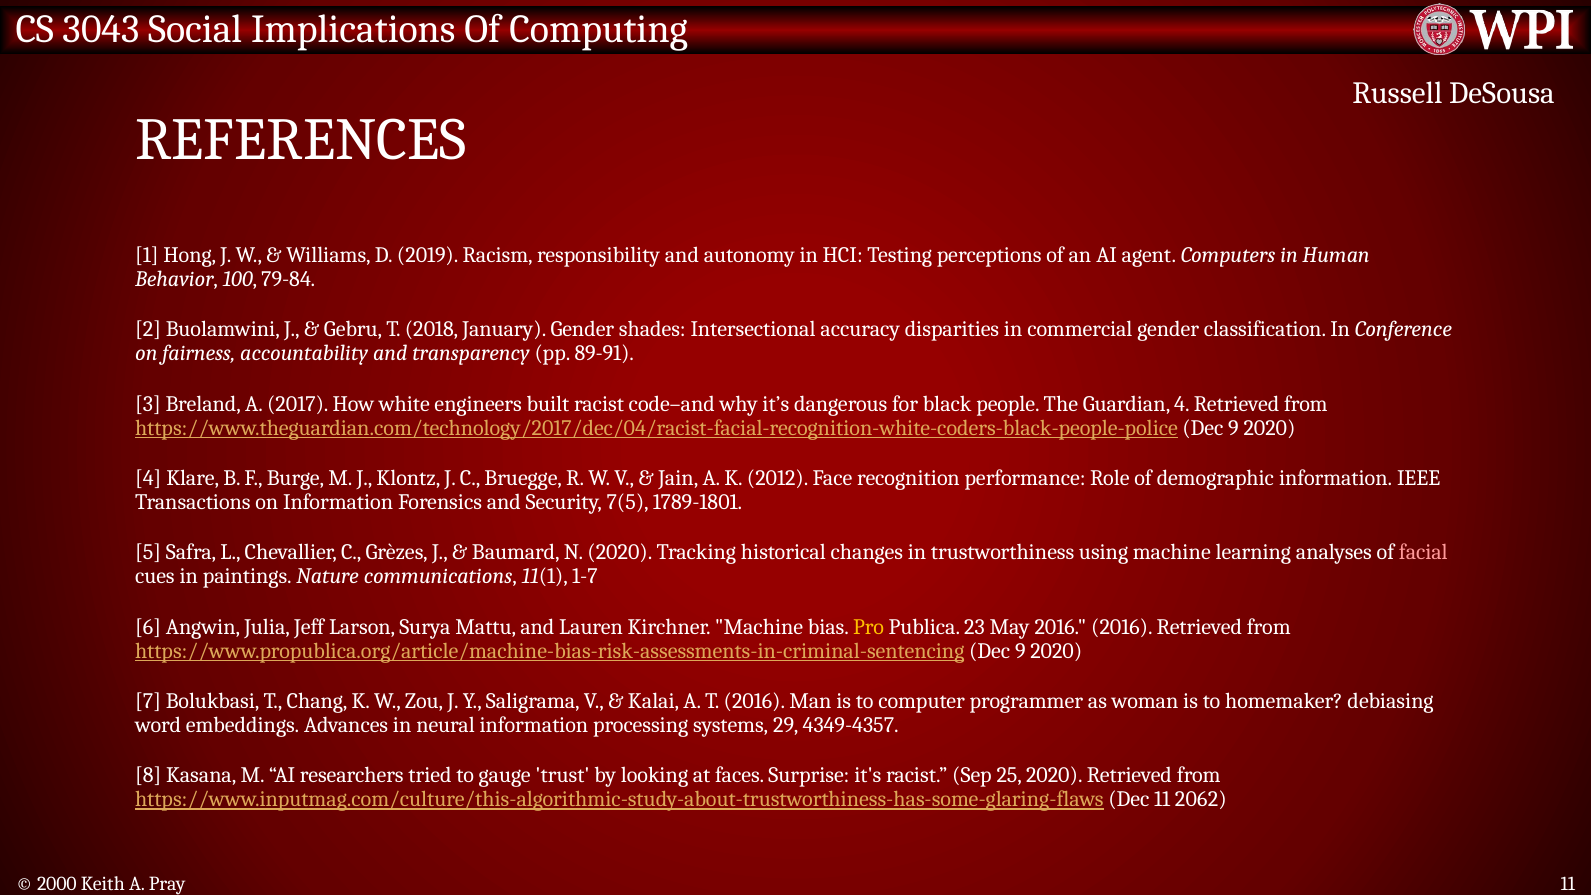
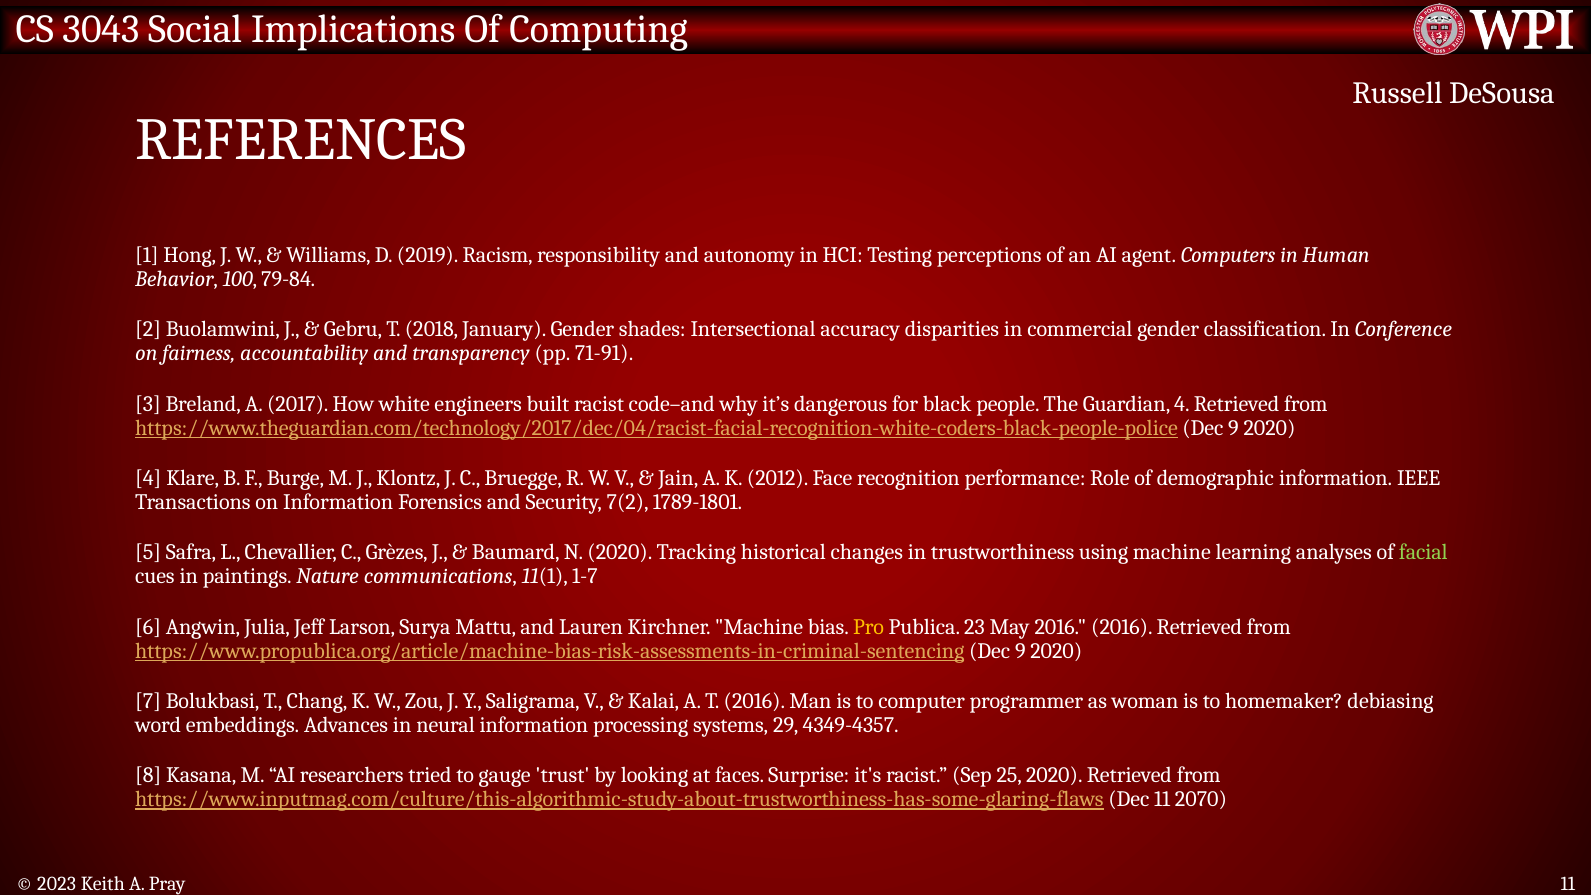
89-91: 89-91 -> 71-91
7(5: 7(5 -> 7(2
facial colour: pink -> light green
2062: 2062 -> 2070
2000: 2000 -> 2023
